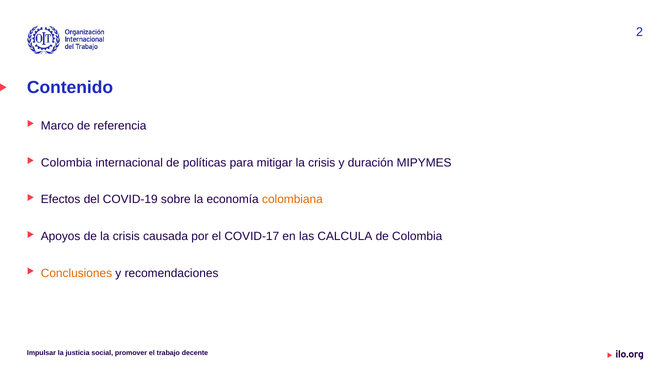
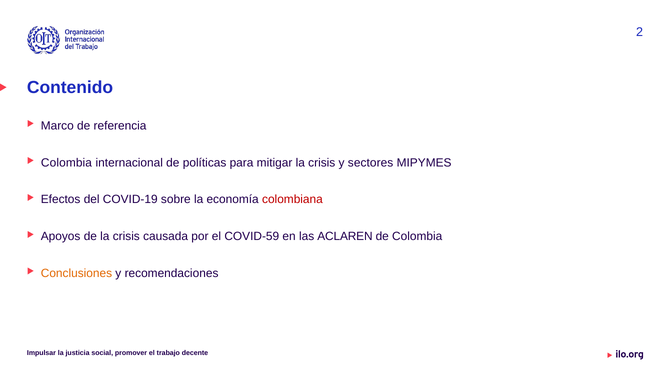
duración: duración -> sectores
colombiana colour: orange -> red
COVID-17: COVID-17 -> COVID-59
CALCULA: CALCULA -> ACLAREN
